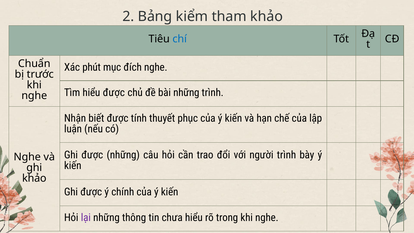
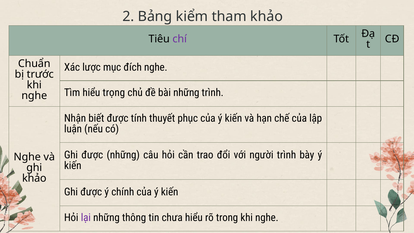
chí colour: blue -> purple
phút: phút -> lược
hiểu được: được -> trọng
